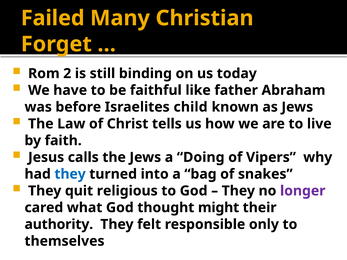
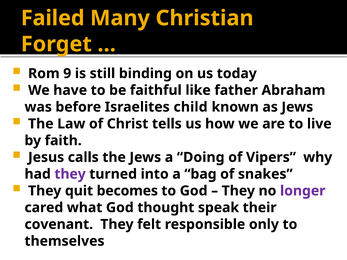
2: 2 -> 9
they at (70, 174) colour: blue -> purple
religious: religious -> becomes
might: might -> speak
authority: authority -> covenant
